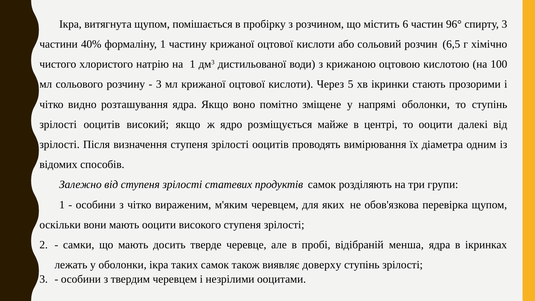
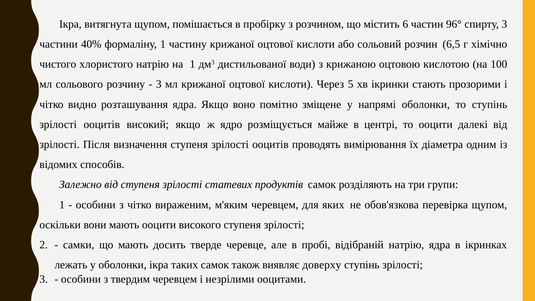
відібраній менша: менша -> натрію
